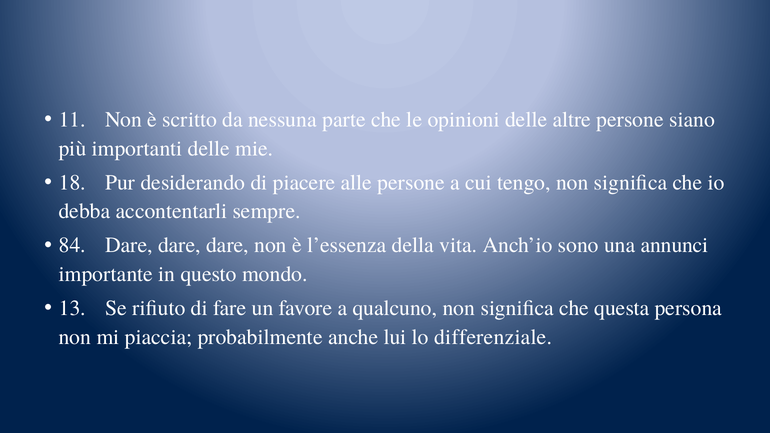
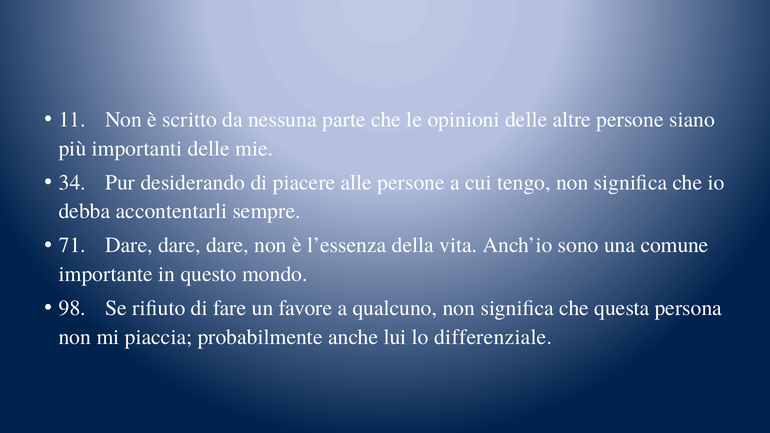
18: 18 -> 34
84: 84 -> 71
annunci: annunci -> comune
13: 13 -> 98
